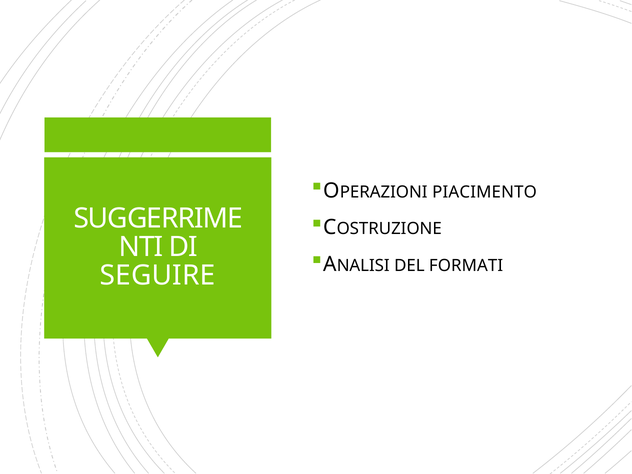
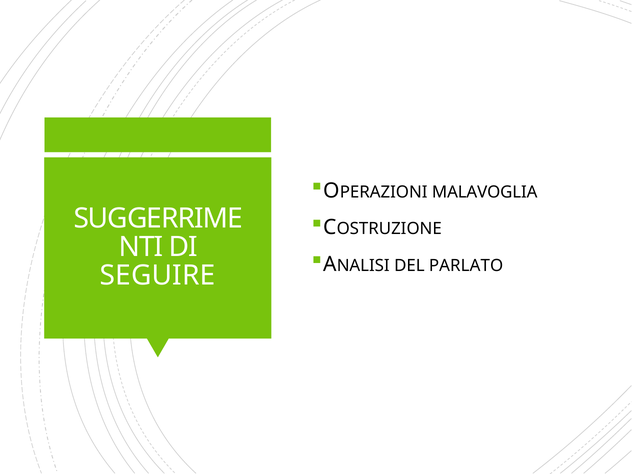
PIACIMENTO: PIACIMENTO -> MALAVOGLIA
FORMATI: FORMATI -> PARLATO
